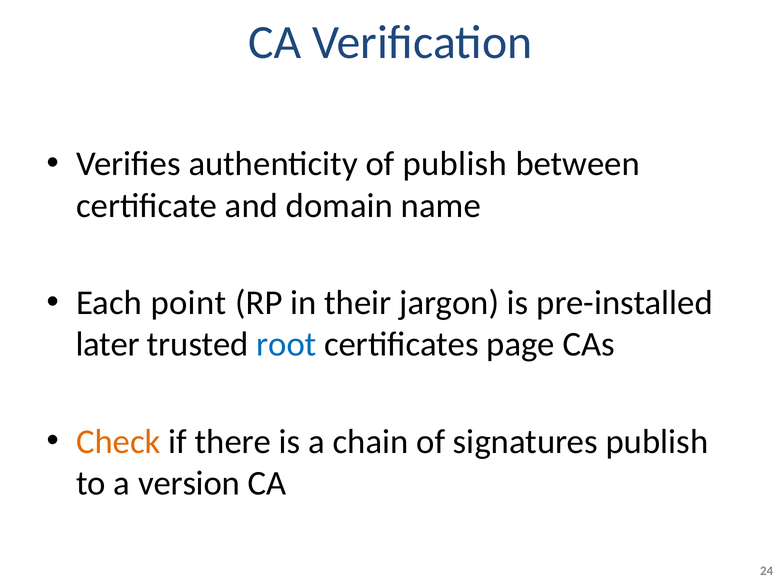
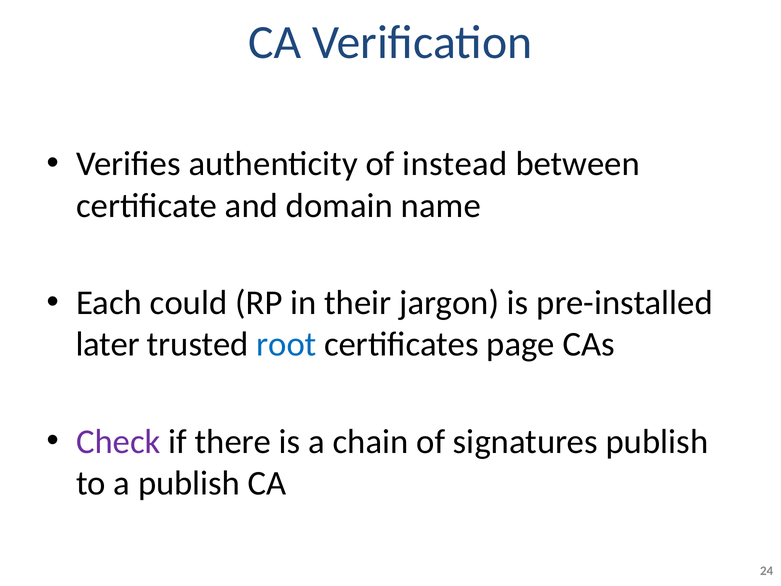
of publish: publish -> instead
point: point -> could
Check colour: orange -> purple
a version: version -> publish
